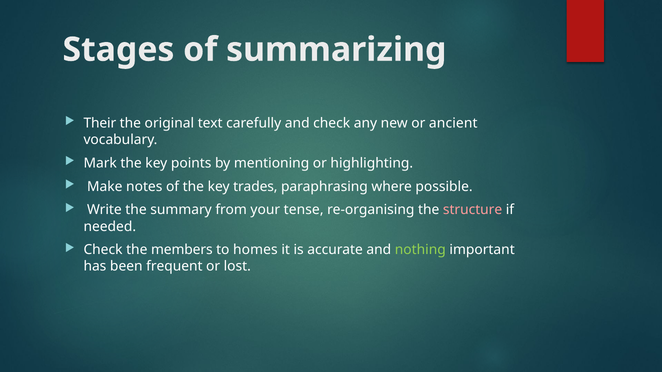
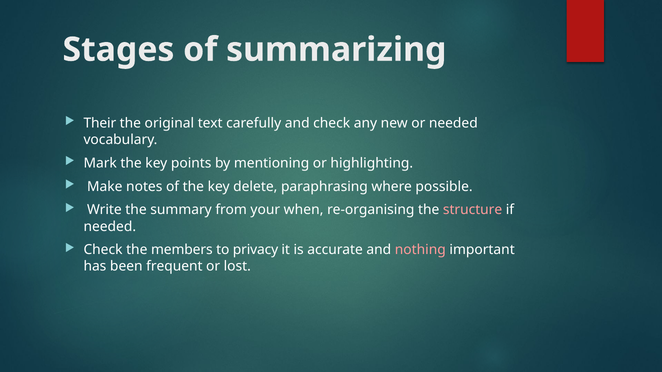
or ancient: ancient -> needed
trades: trades -> delete
tense: tense -> when
homes: homes -> privacy
nothing colour: light green -> pink
